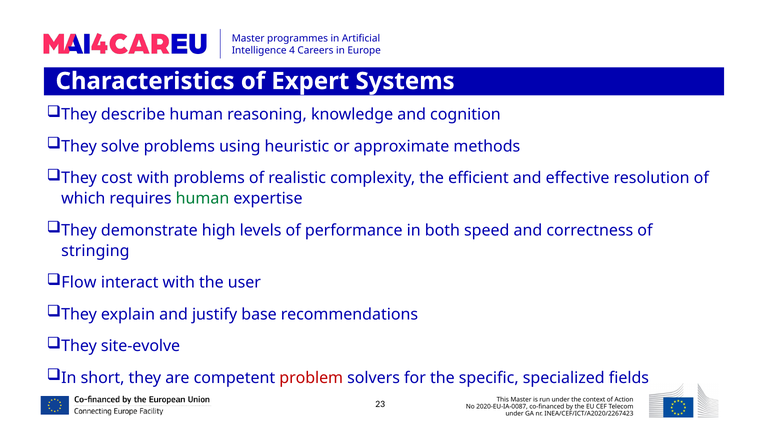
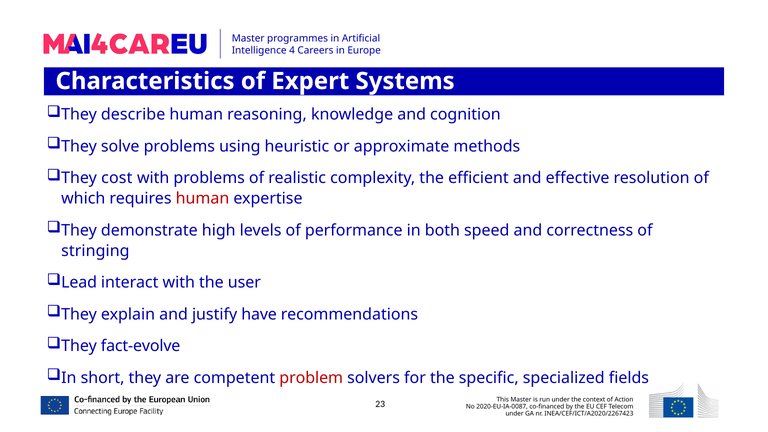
human at (202, 199) colour: green -> red
Flow: Flow -> Lead
base: base -> have
site-evolve: site-evolve -> fact-evolve
